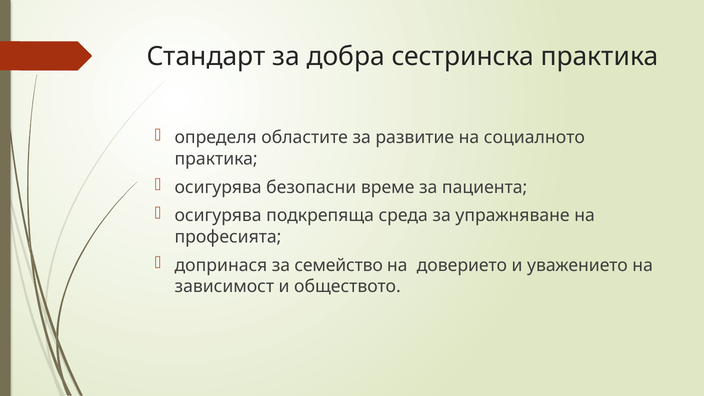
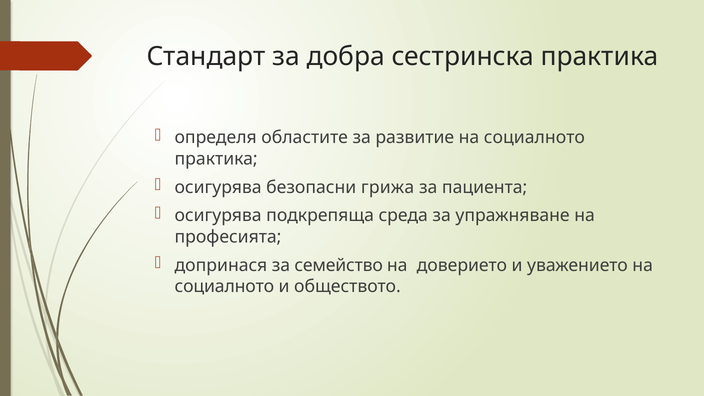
време: време -> грижа
зависимост at (224, 286): зависимост -> социалното
